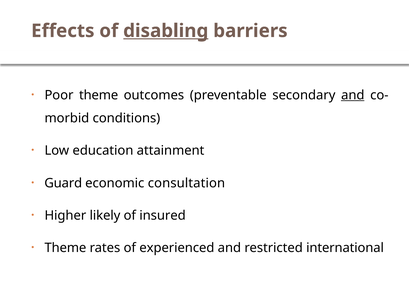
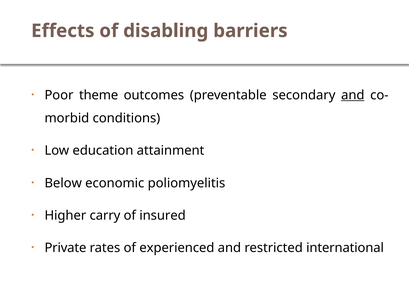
disabling underline: present -> none
Guard: Guard -> Below
consultation: consultation -> poliomyelitis
likely: likely -> carry
Theme at (65, 247): Theme -> Private
